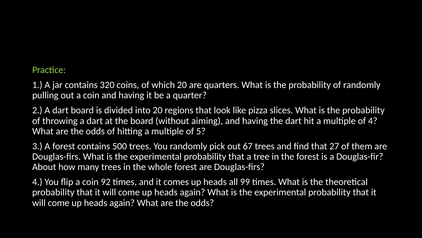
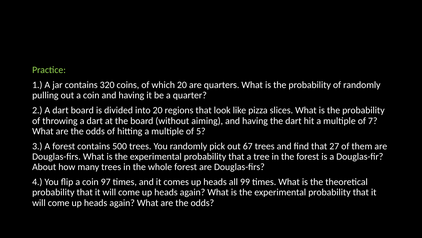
of 4: 4 -> 7
92: 92 -> 97
